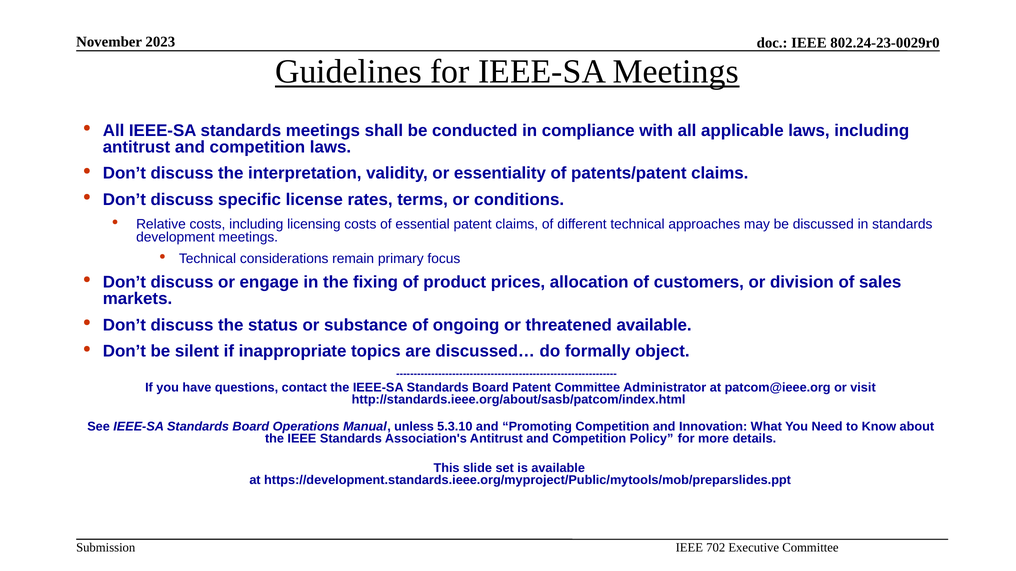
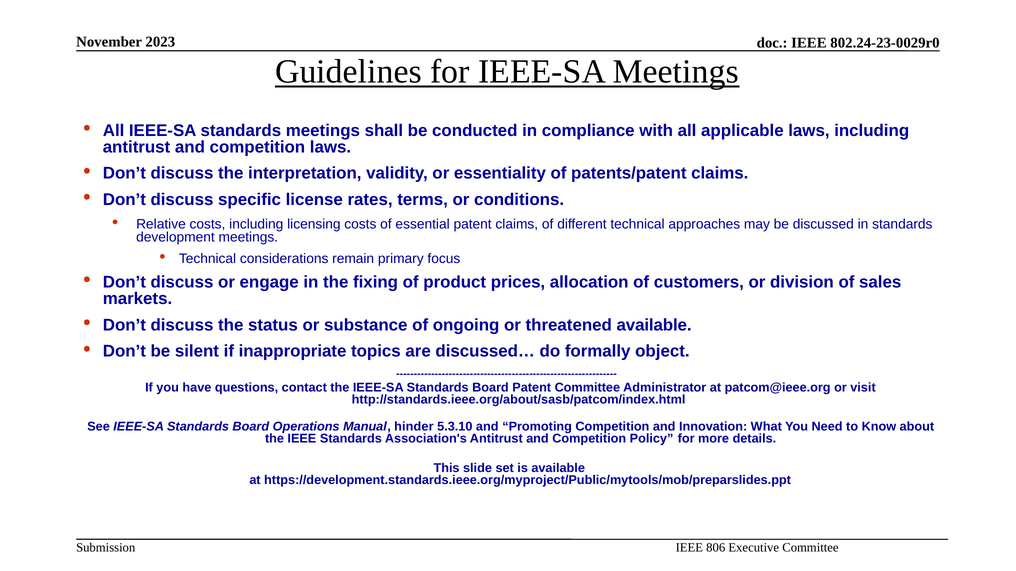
unless: unless -> hinder
702: 702 -> 806
